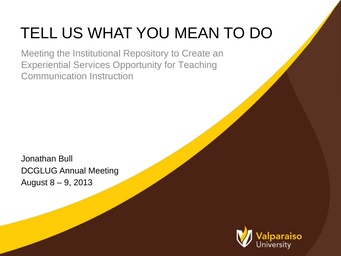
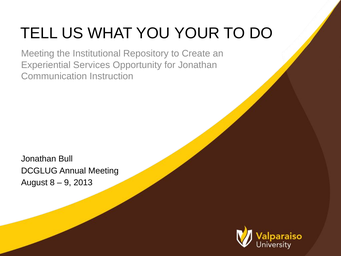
MEAN: MEAN -> YOUR
for Teaching: Teaching -> Jonathan
